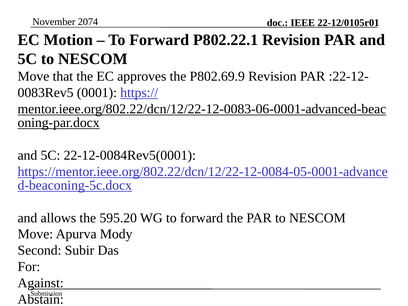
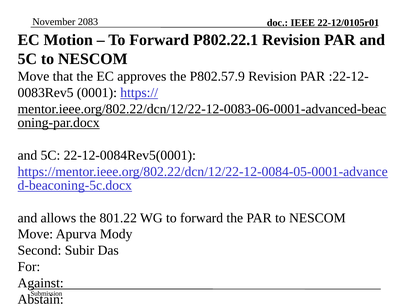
2074: 2074 -> 2083
P802.69.9: P802.69.9 -> P802.57.9
595.20: 595.20 -> 801.22
